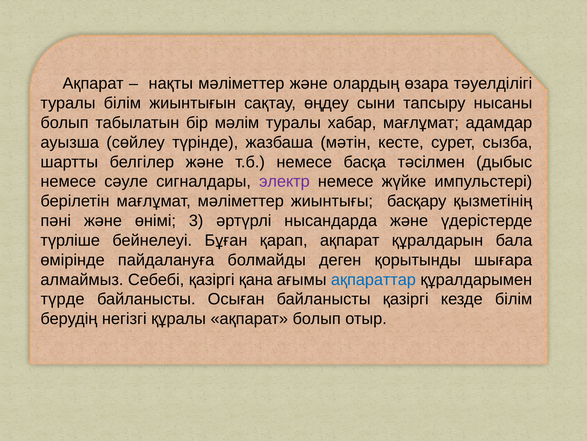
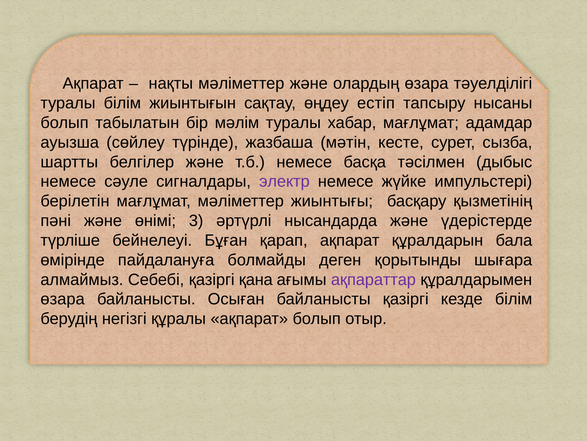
сыни: сыни -> естіп
ақпараттар colour: blue -> purple
түрде at (63, 299): түрде -> өзара
